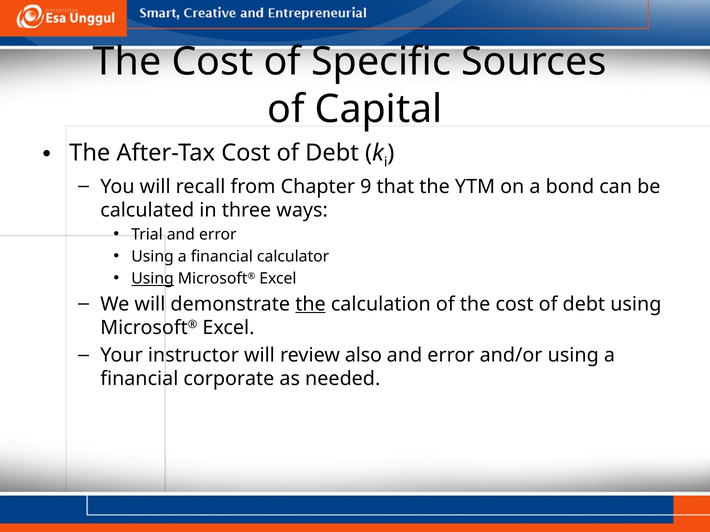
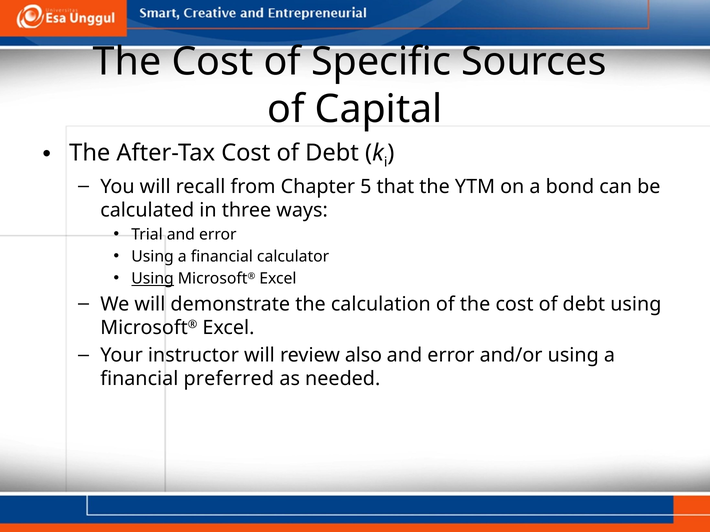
9: 9 -> 5
the at (311, 304) underline: present -> none
corporate: corporate -> preferred
